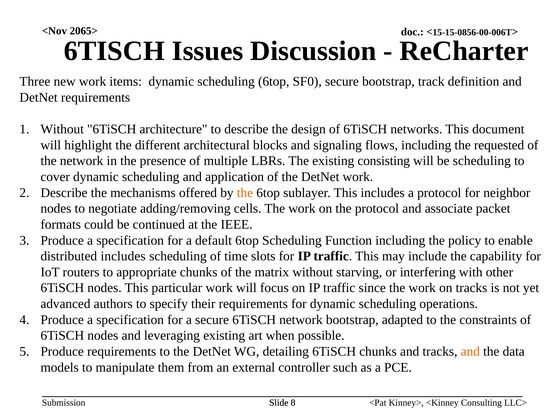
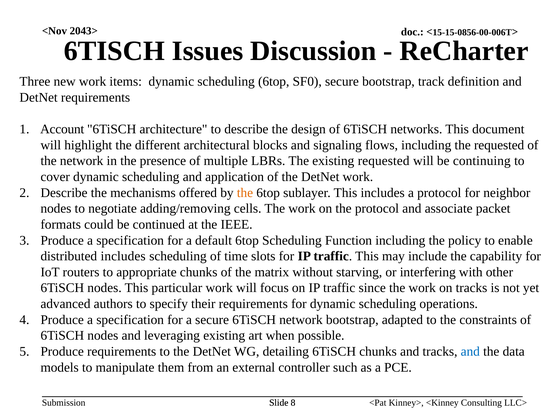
2065>: 2065> -> 2043>
Without at (62, 129): Without -> Account
existing consisting: consisting -> requested
be scheduling: scheduling -> continuing
and at (470, 351) colour: orange -> blue
